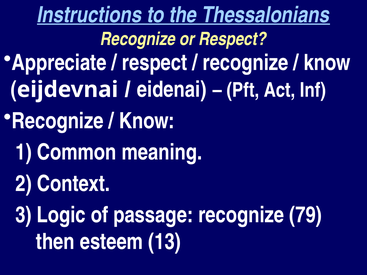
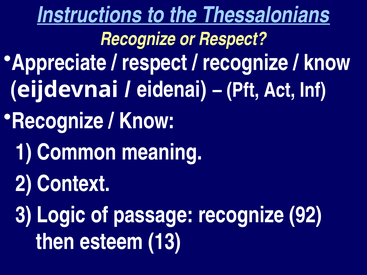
79: 79 -> 92
